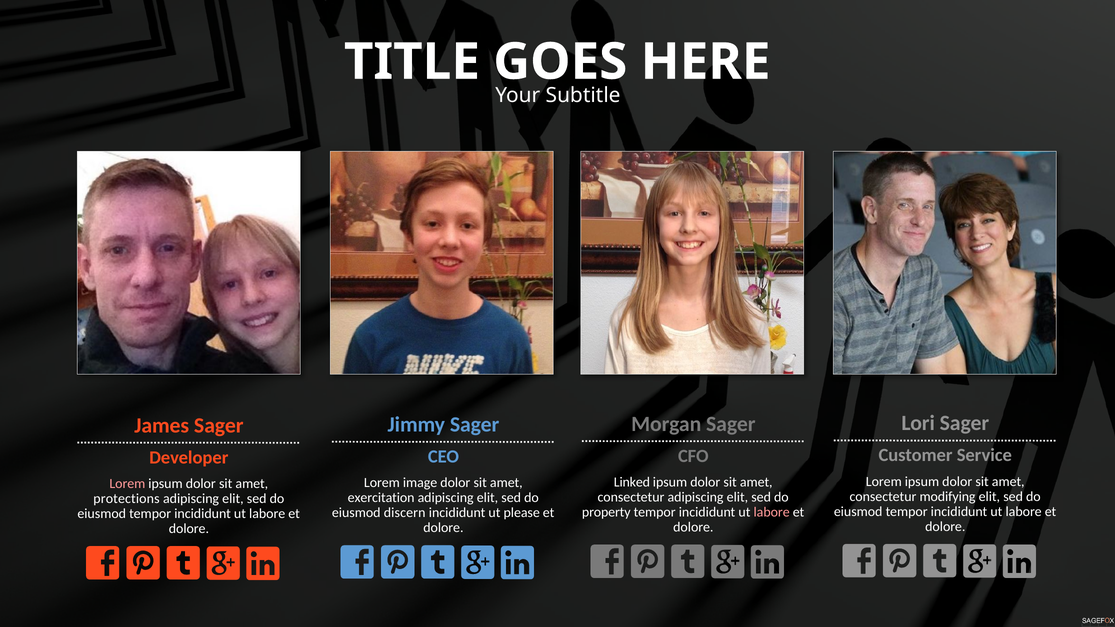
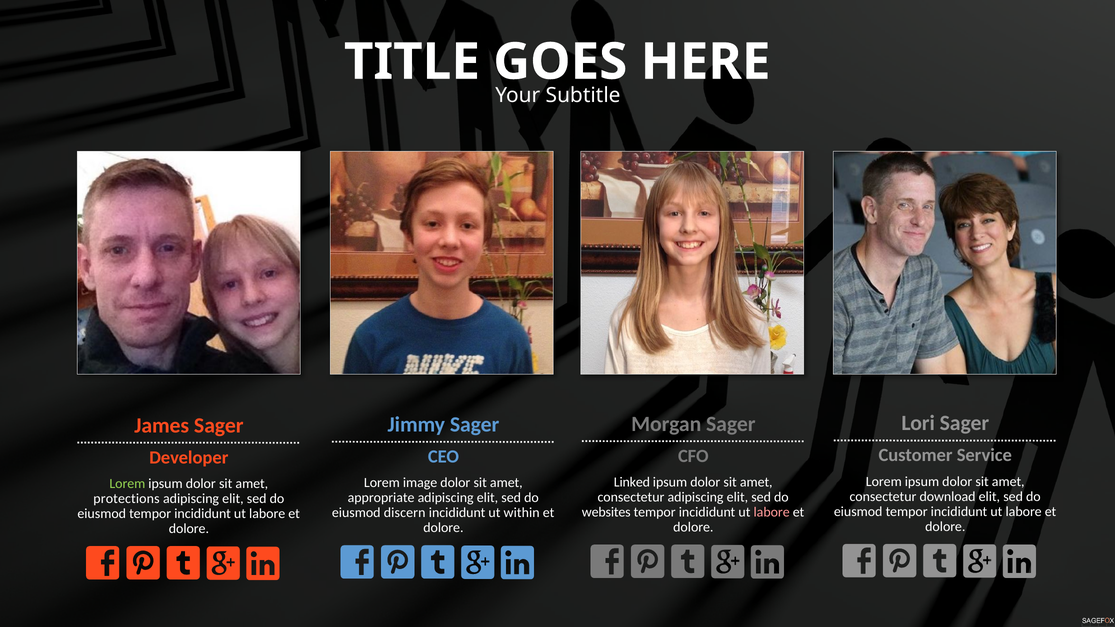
Lorem at (127, 484) colour: pink -> light green
modifying: modifying -> download
exercitation: exercitation -> appropriate
property: property -> websites
please: please -> within
